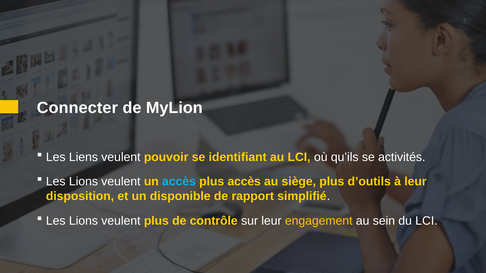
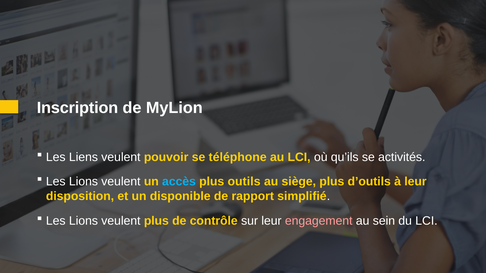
Connecter: Connecter -> Inscription
identifiant: identifiant -> téléphone
plus accès: accès -> outils
engagement colour: yellow -> pink
